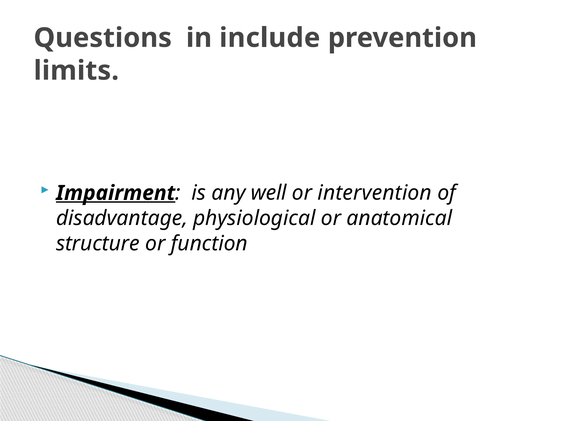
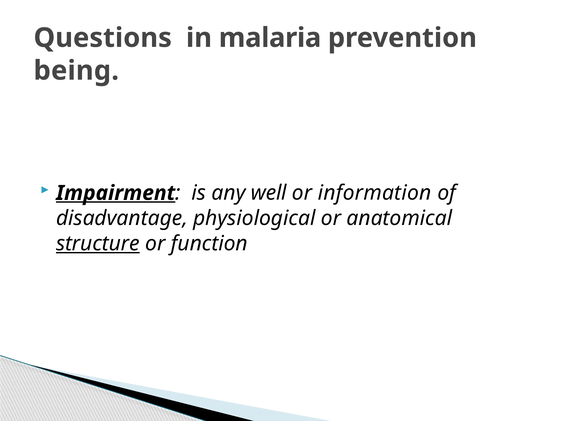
include: include -> malaria
limits: limits -> being
intervention: intervention -> information
structure underline: none -> present
